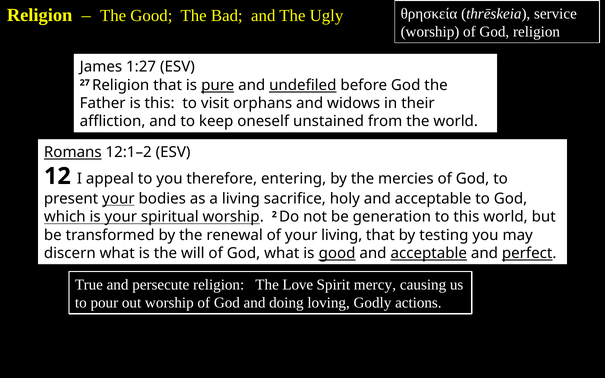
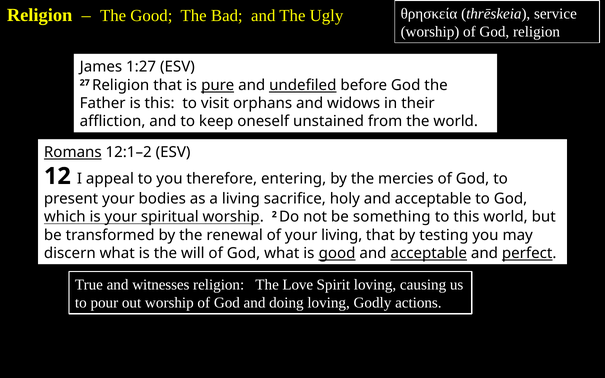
your at (118, 199) underline: present -> none
generation: generation -> something
persecute: persecute -> witnesses
Spirit mercy: mercy -> loving
